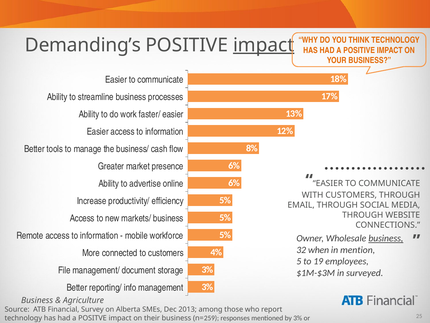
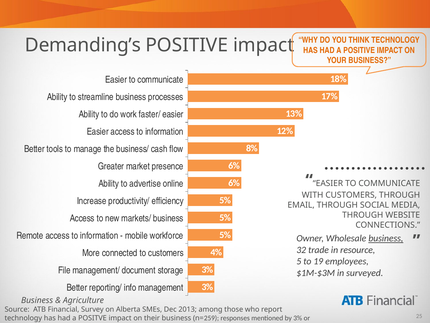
impact at (264, 45) underline: present -> none
when: when -> trade
mention: mention -> resource
